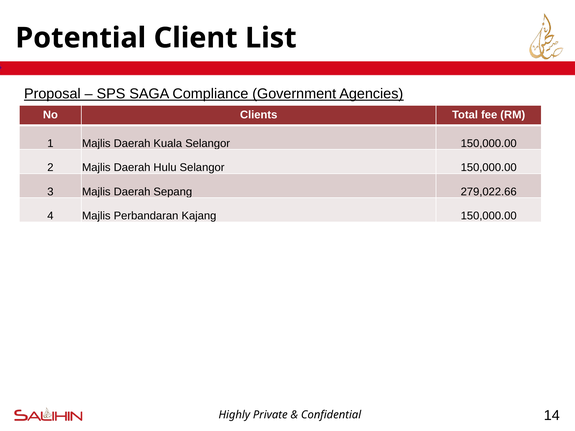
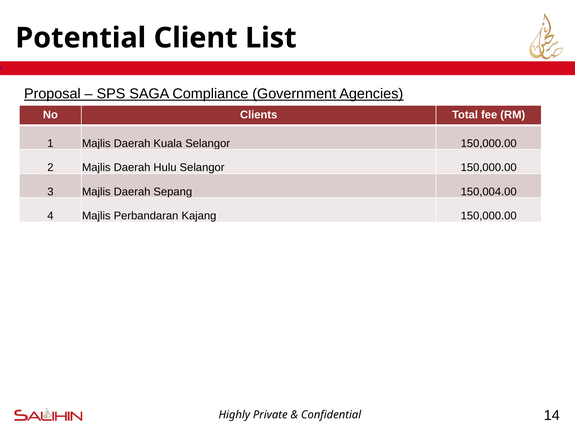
279,022.66: 279,022.66 -> 150,004.00
